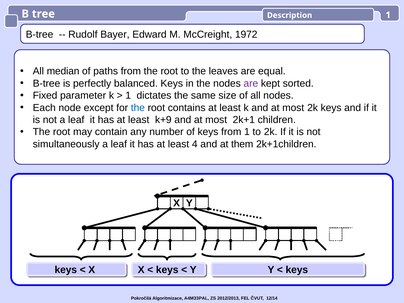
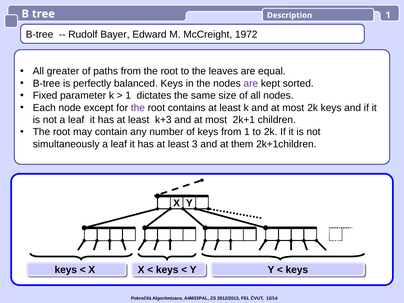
median: median -> greater
the at (138, 108) colour: blue -> purple
k+9: k+9 -> k+3
4: 4 -> 3
